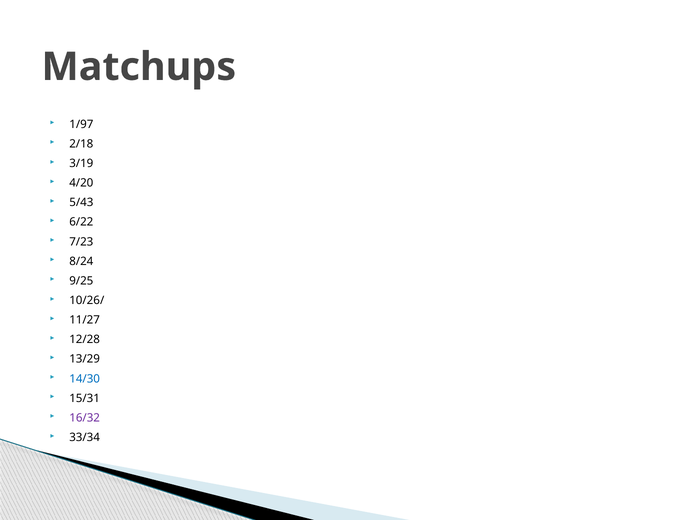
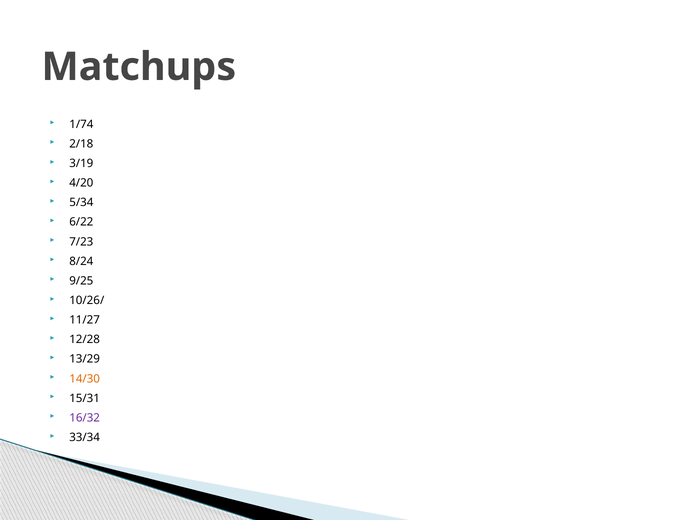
1/97: 1/97 -> 1/74
5/43: 5/43 -> 5/34
14/30 colour: blue -> orange
